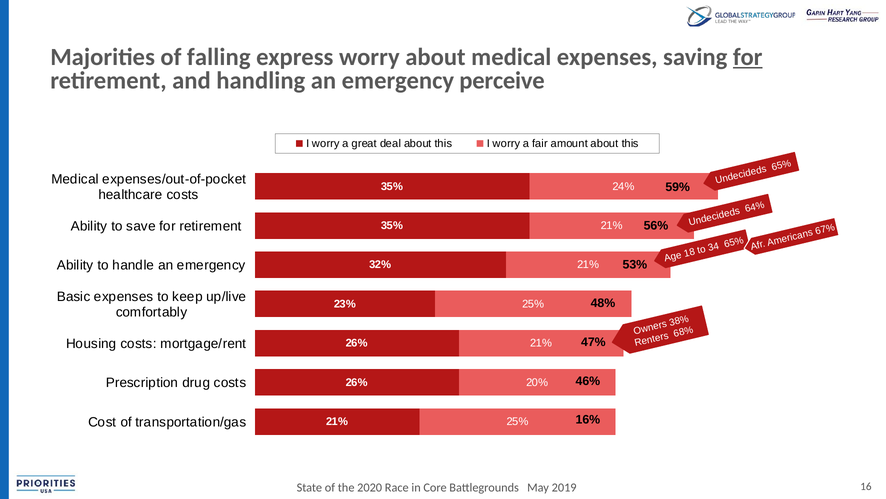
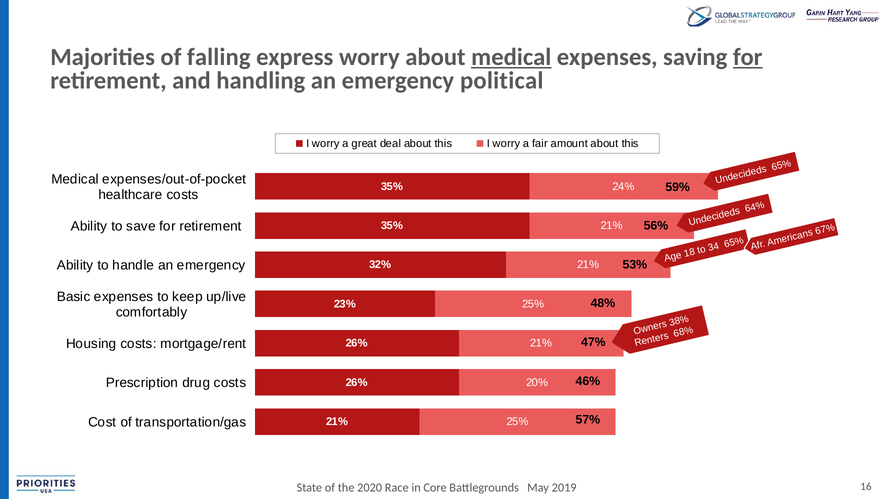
medical at (511, 57) underline: none -> present
perceive: perceive -> political
16%: 16% -> 57%
